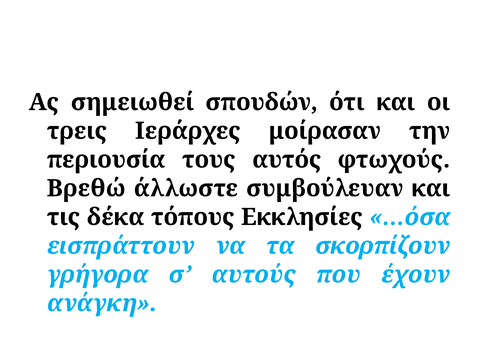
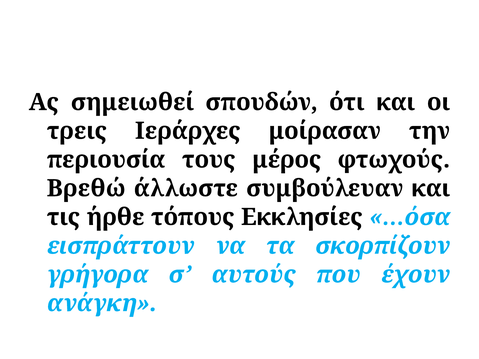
αυτός: αυτός -> μέρος
δέκα: δέκα -> ήρθε
